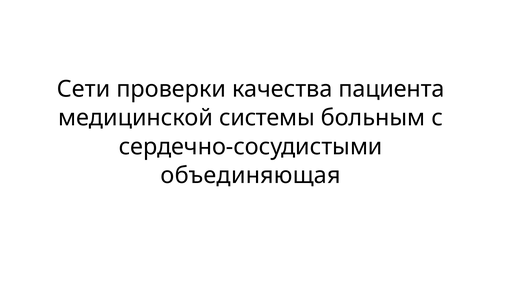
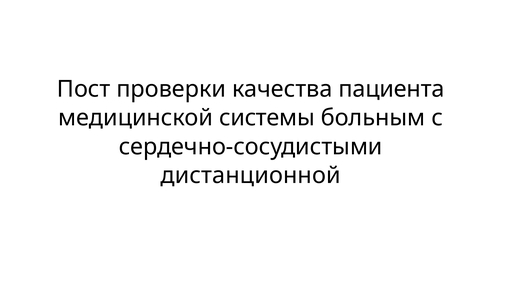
Сети: Сети -> Пост
объединяющая: объединяющая -> дистанционной
